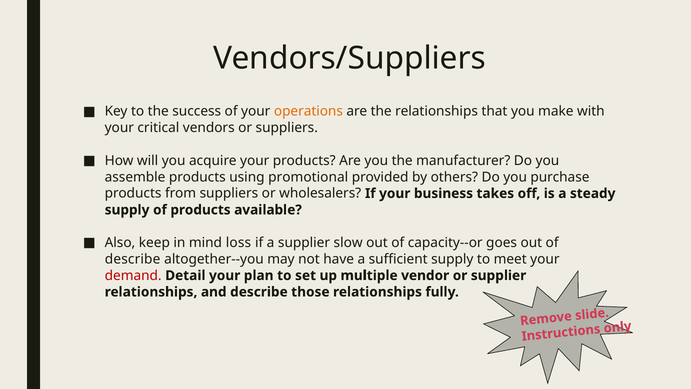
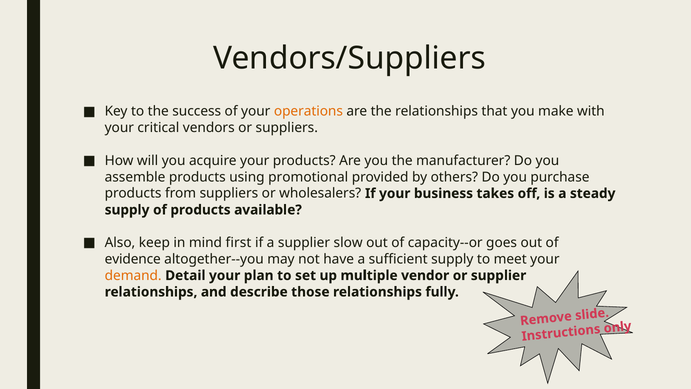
loss: loss -> first
describe at (133, 259): describe -> evidence
demand colour: red -> orange
